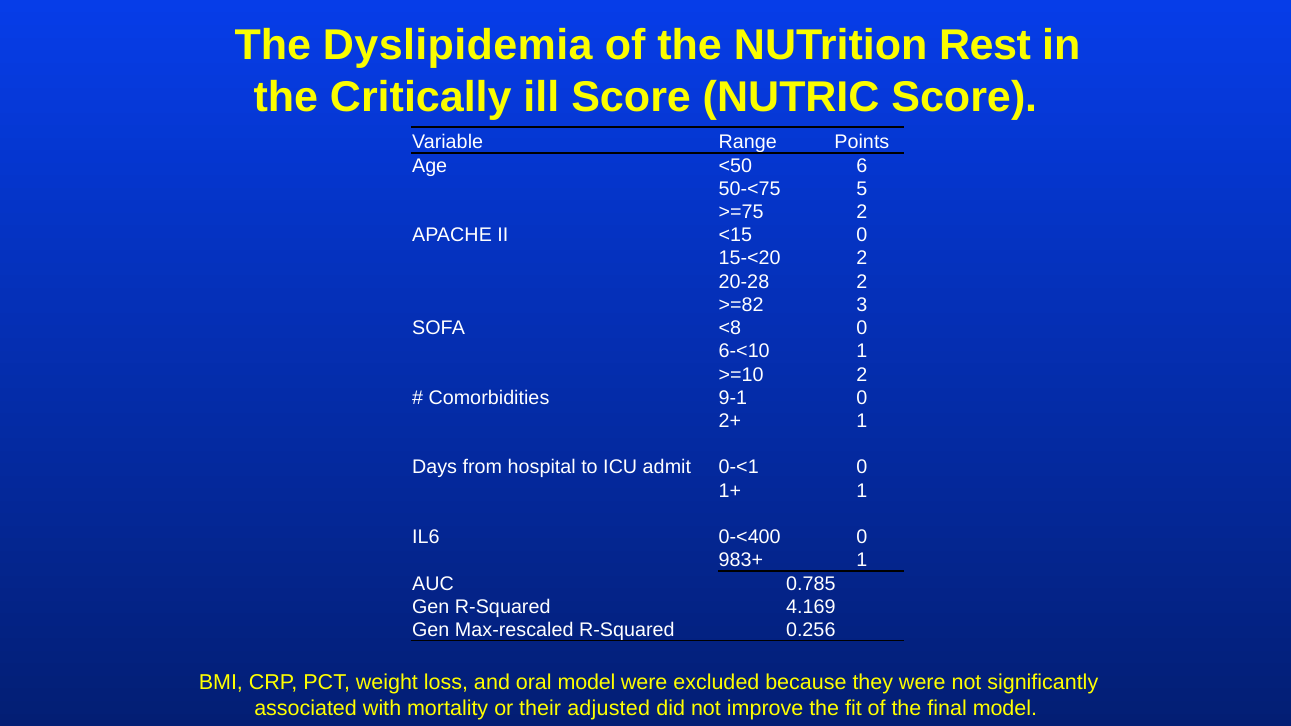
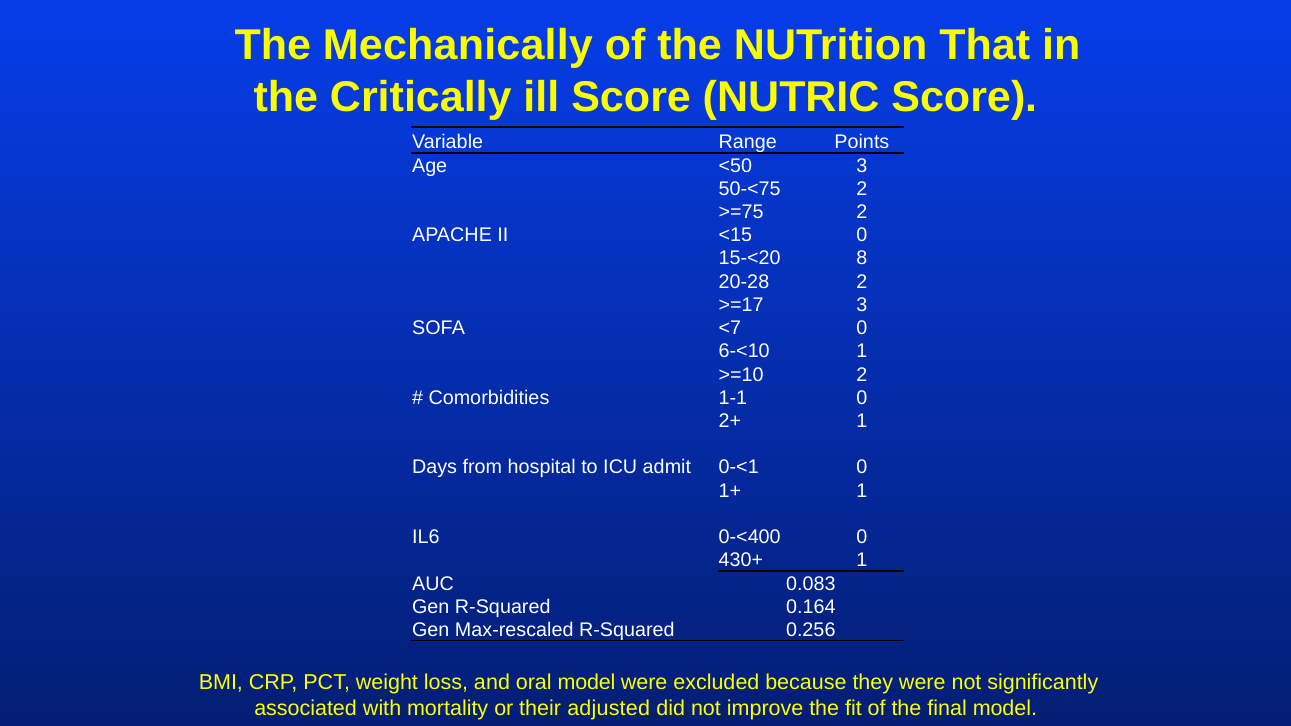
Dyslipidemia: Dyslipidemia -> Mechanically
Rest: Rest -> That
<50 6: 6 -> 3
50-<75 5: 5 -> 2
15-<20 2: 2 -> 8
>=82: >=82 -> >=17
<8: <8 -> <7
9-1: 9-1 -> 1-1
983+: 983+ -> 430+
0.785: 0.785 -> 0.083
4.169: 4.169 -> 0.164
